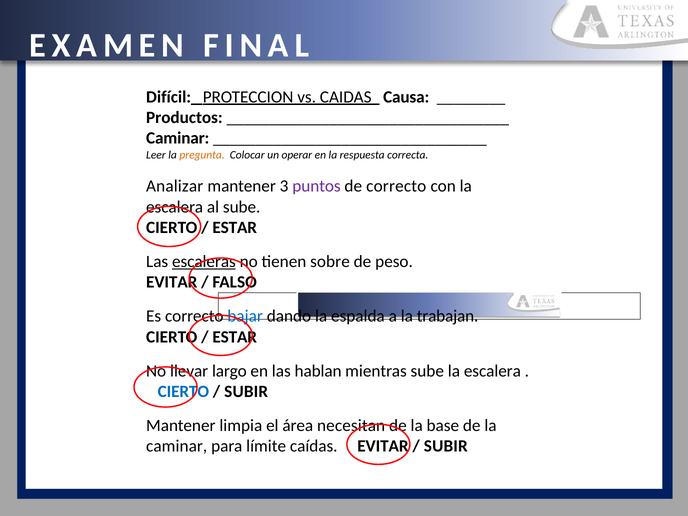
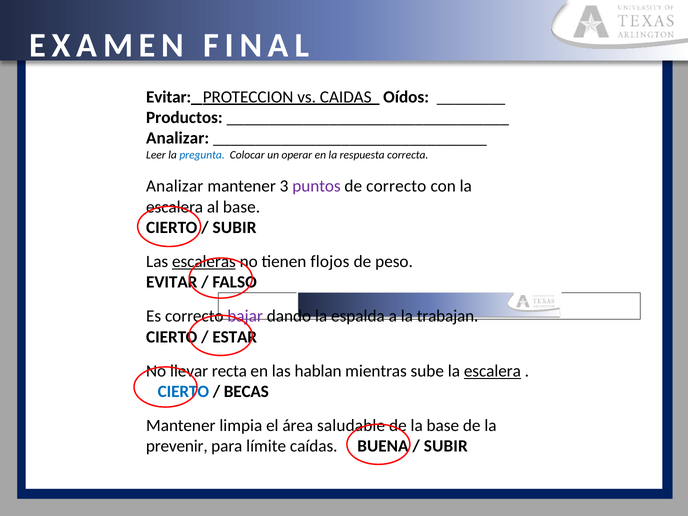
Difícil at (169, 97): Difícil -> Evitar
Causa: Causa -> Oídos
Caminar at (178, 138): Caminar -> Analizar
pregunta colour: orange -> blue
al sube: sube -> base
ESTAR at (235, 228): ESTAR -> SUBIR
sobre: sobre -> flojos
bajar colour: blue -> purple
largo: largo -> recta
escalera at (492, 371) underline: none -> present
SUBIR at (246, 392): SUBIR -> BECAS
necesitan: necesitan -> saludable
caminar at (177, 446): caminar -> prevenir
caídas EVITAR: EVITAR -> BUENA
